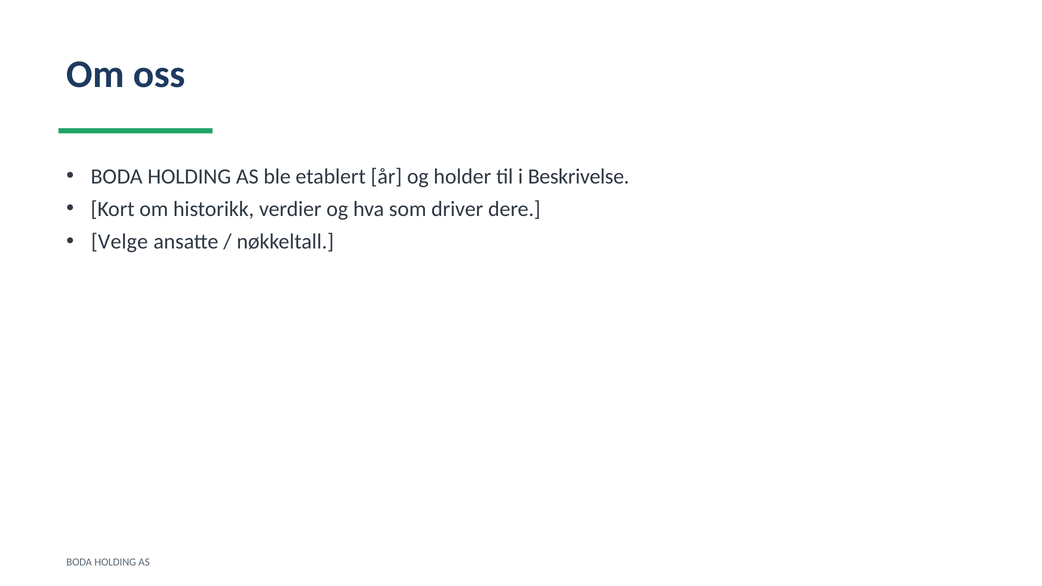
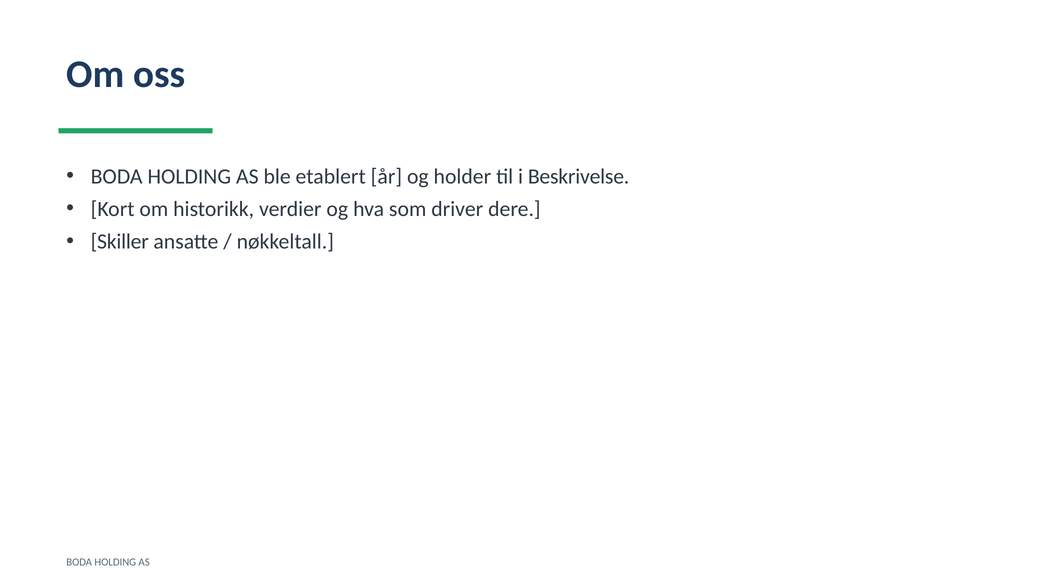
Velge: Velge -> Skiller
